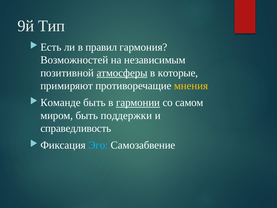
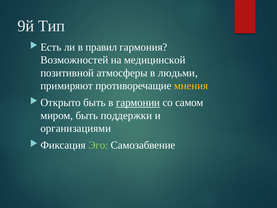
независимым: независимым -> медицинской
атмосферы underline: present -> none
которые: которые -> людьми
Команде: Команде -> Открыто
справедливость: справедливость -> организациями
Эго colour: light blue -> light green
